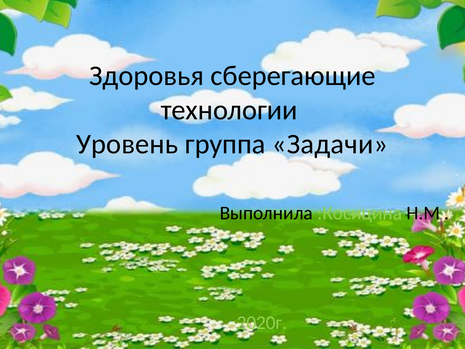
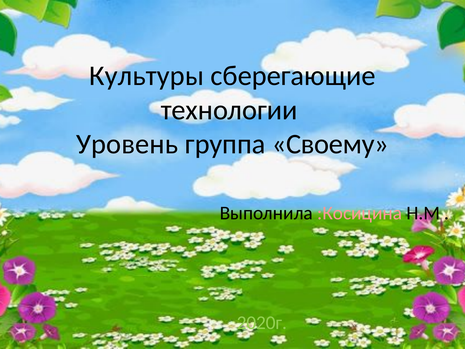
Здоровья: Здоровья -> Культуры
Задачи: Задачи -> Своему
:Косицина colour: light green -> pink
